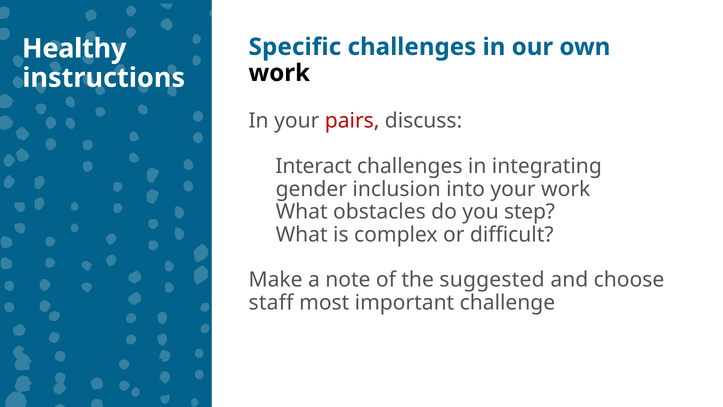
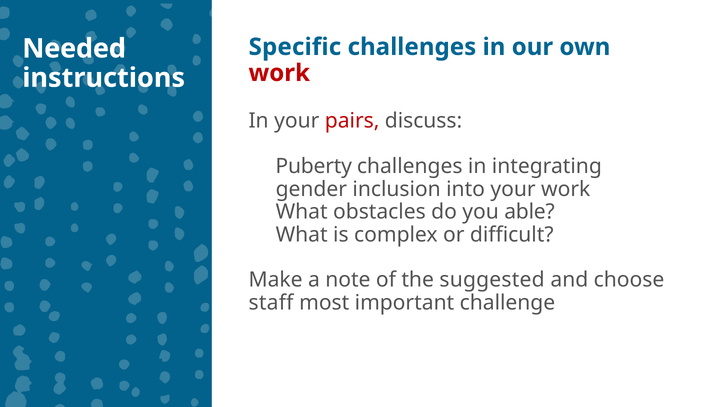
Healthy: Healthy -> Needed
work at (279, 73) colour: black -> red
Interact: Interact -> Puberty
step: step -> able
